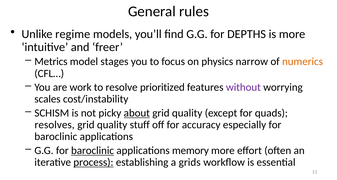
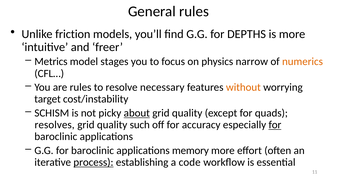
regime: regime -> friction
are work: work -> rules
prioritized: prioritized -> necessary
without colour: purple -> orange
scales: scales -> target
stuff: stuff -> such
for at (275, 125) underline: none -> present
baroclinic at (93, 150) underline: present -> none
grids: grids -> code
